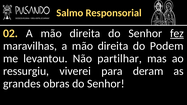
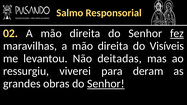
Podem: Podem -> Visíveis
partilhar: partilhar -> deitadas
Senhor at (106, 84) underline: none -> present
